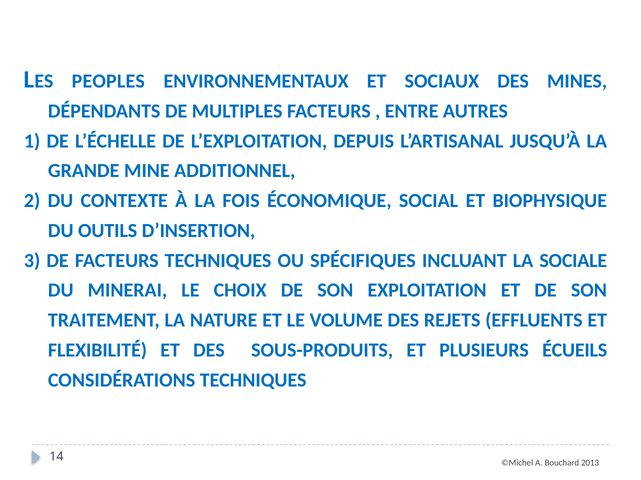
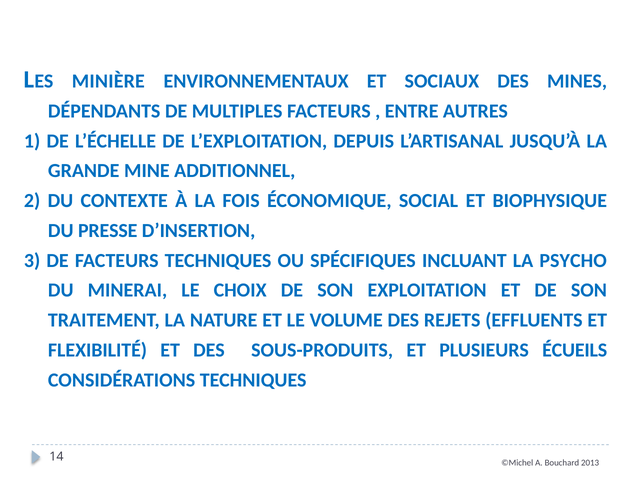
PEOPLES: PEOPLES -> MINIÈRE
OUTILS: OUTILS -> PRESSE
SOCIALE: SOCIALE -> PSYCHO
